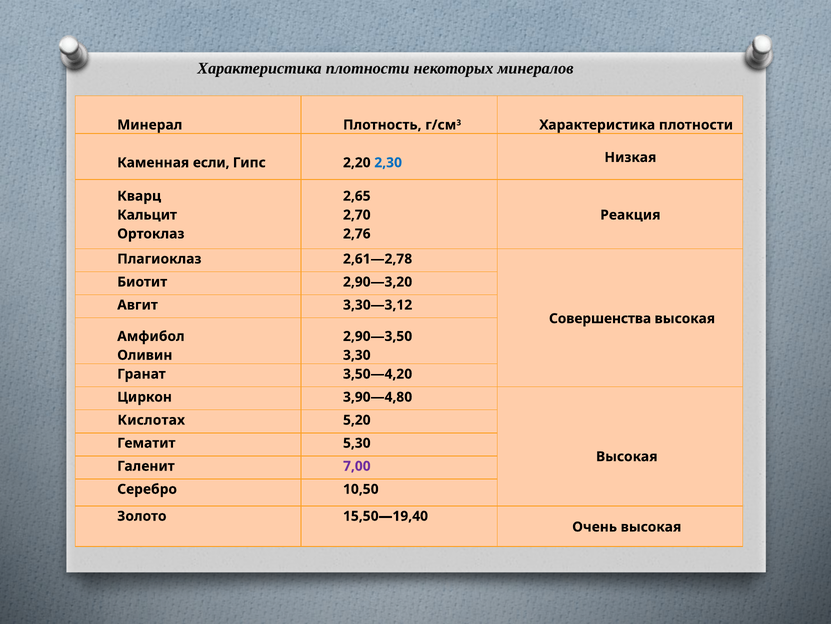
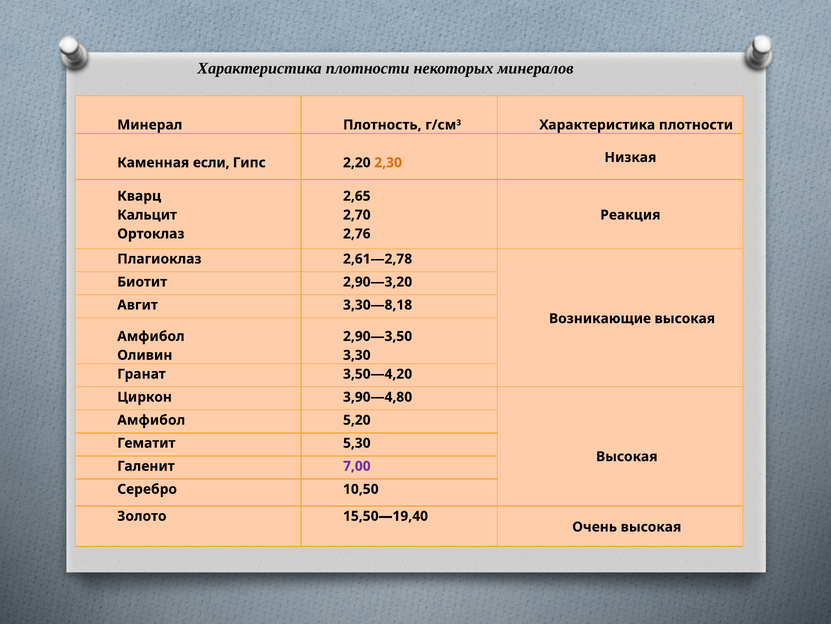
2,30 colour: blue -> orange
3,30—3,12: 3,30—3,12 -> 3,30—8,18
Совершенства: Совершенства -> Возникающие
Кислотах at (151, 420): Кислотах -> Амфибол
